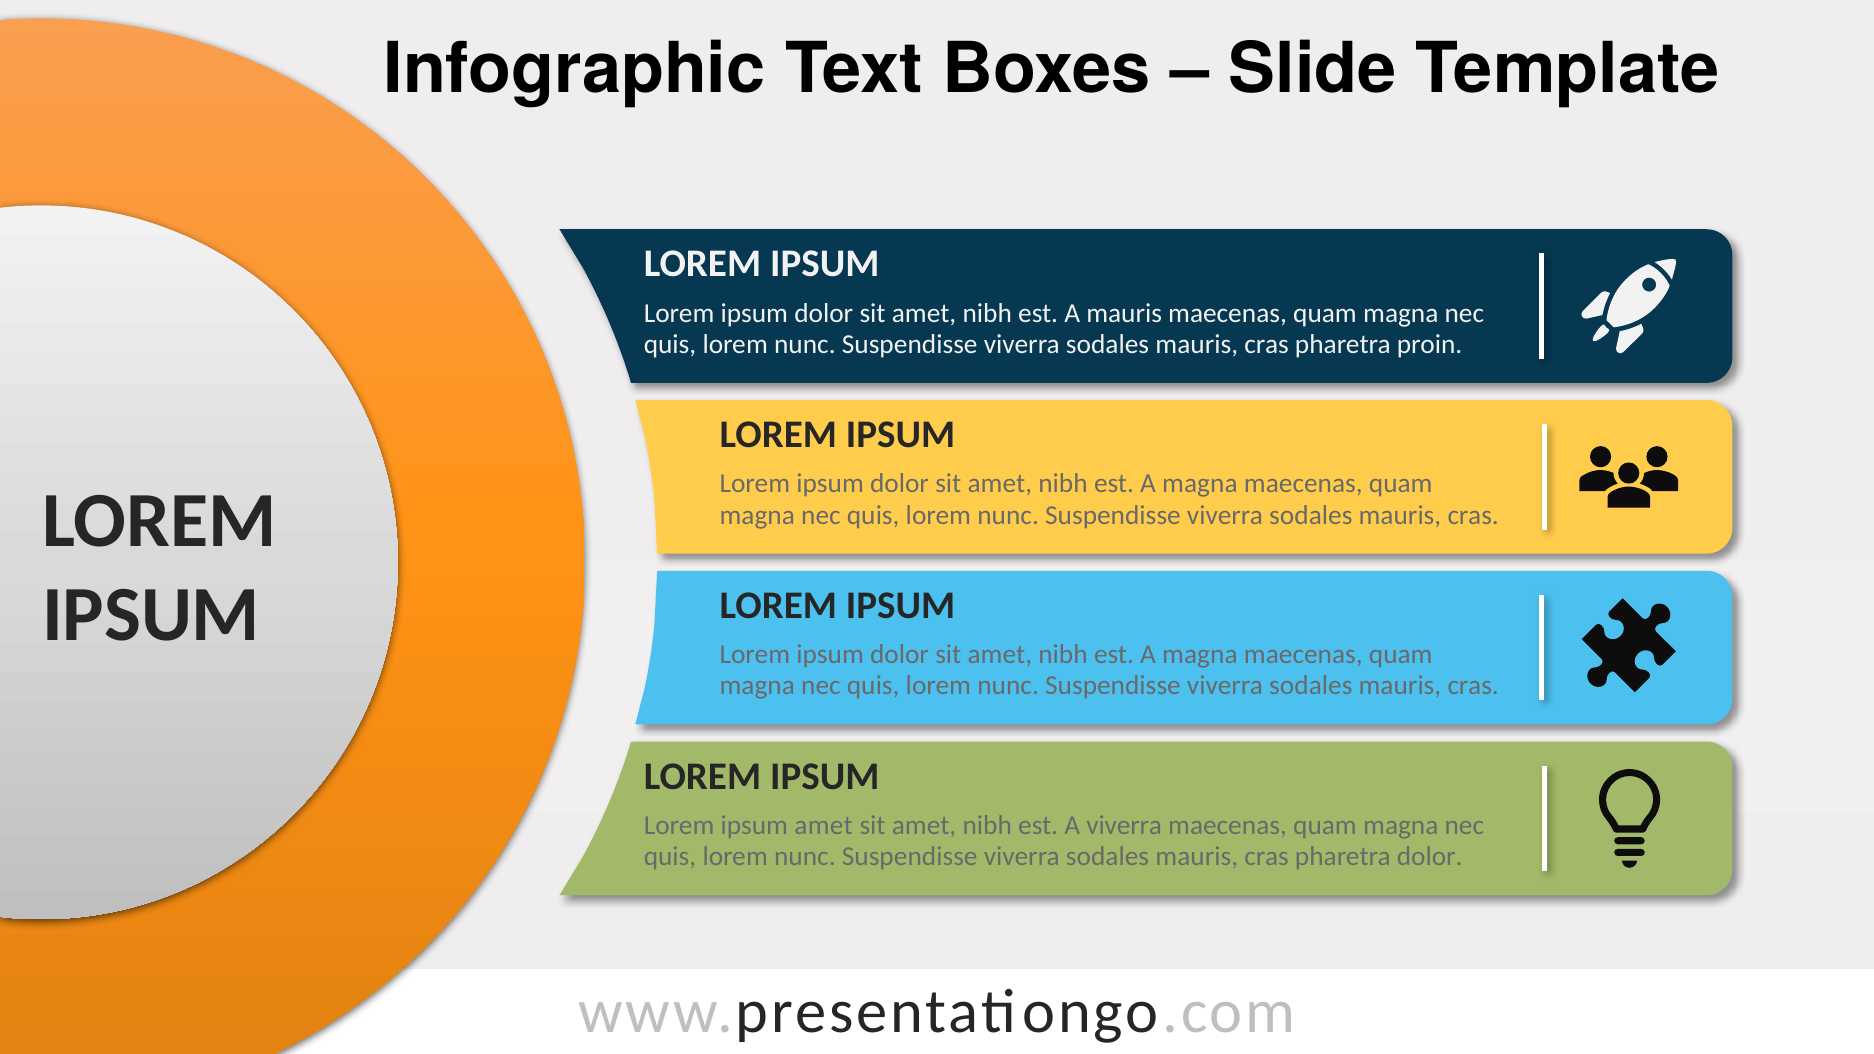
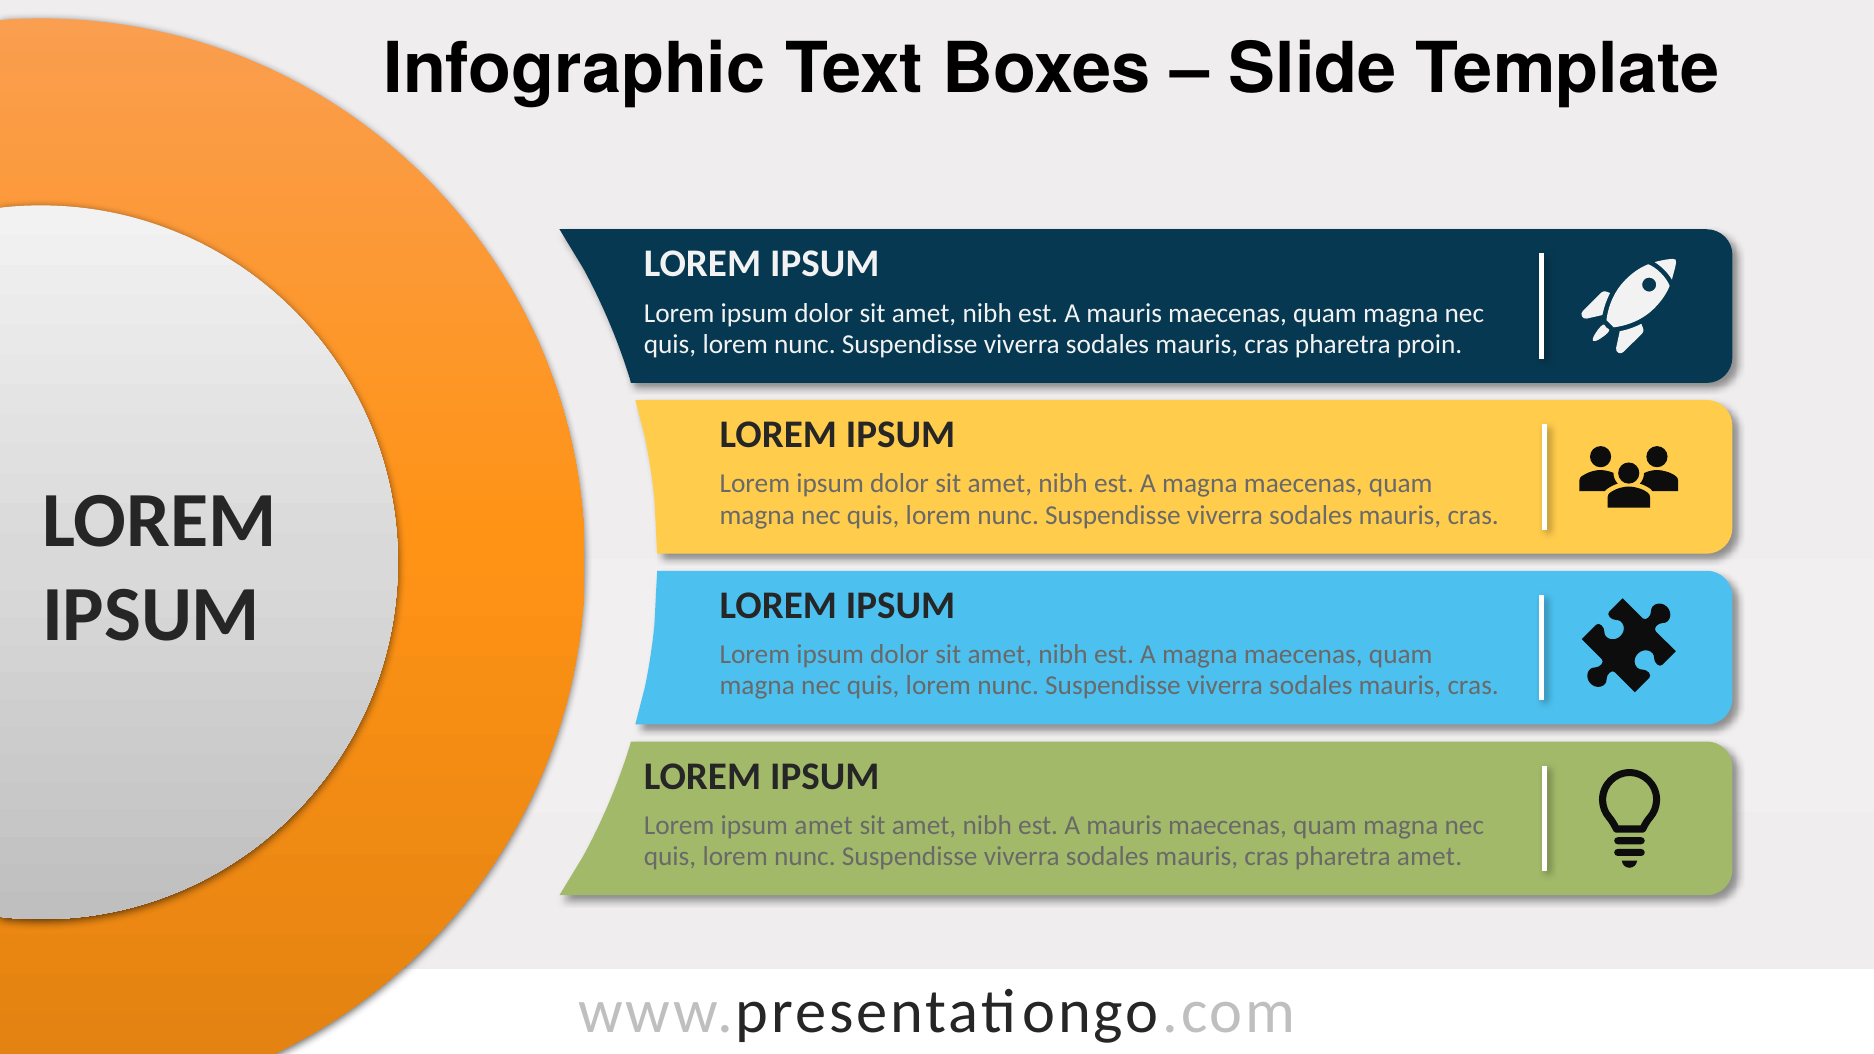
viverra at (1124, 825): viverra -> mauris
pharetra dolor: dolor -> amet
